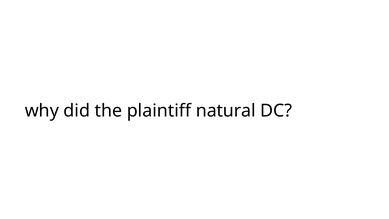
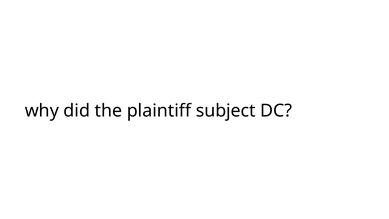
natural: natural -> subject
